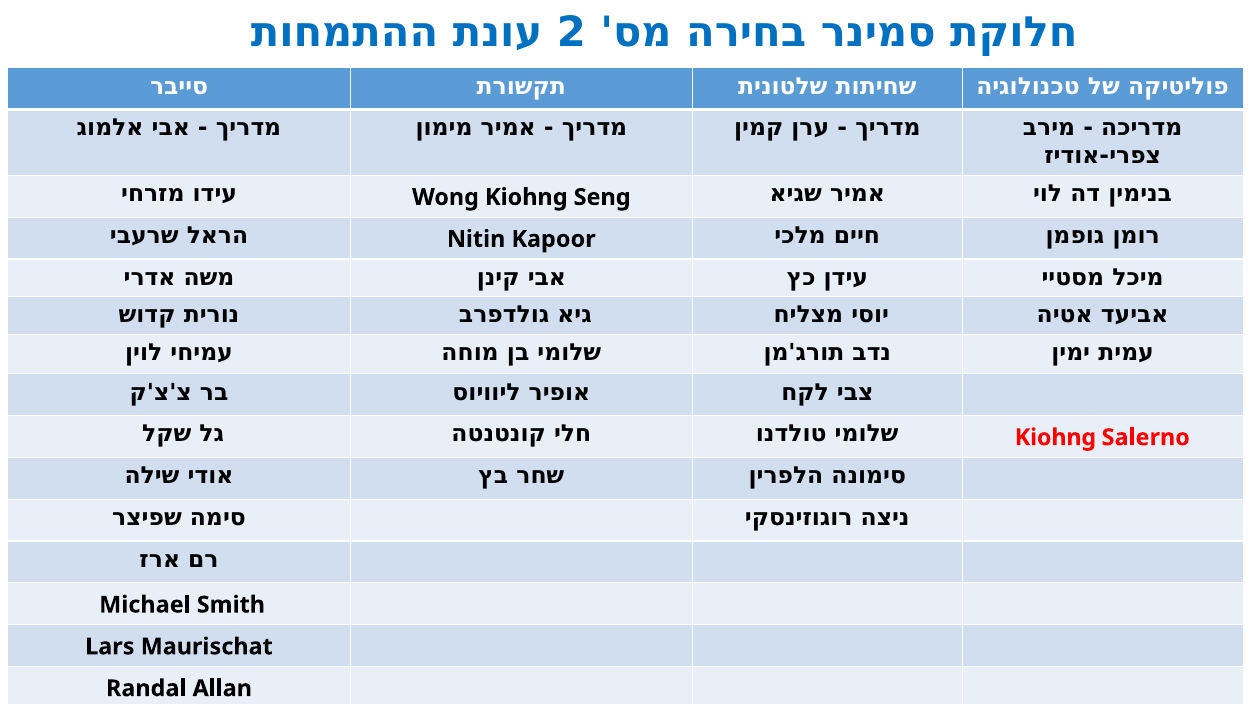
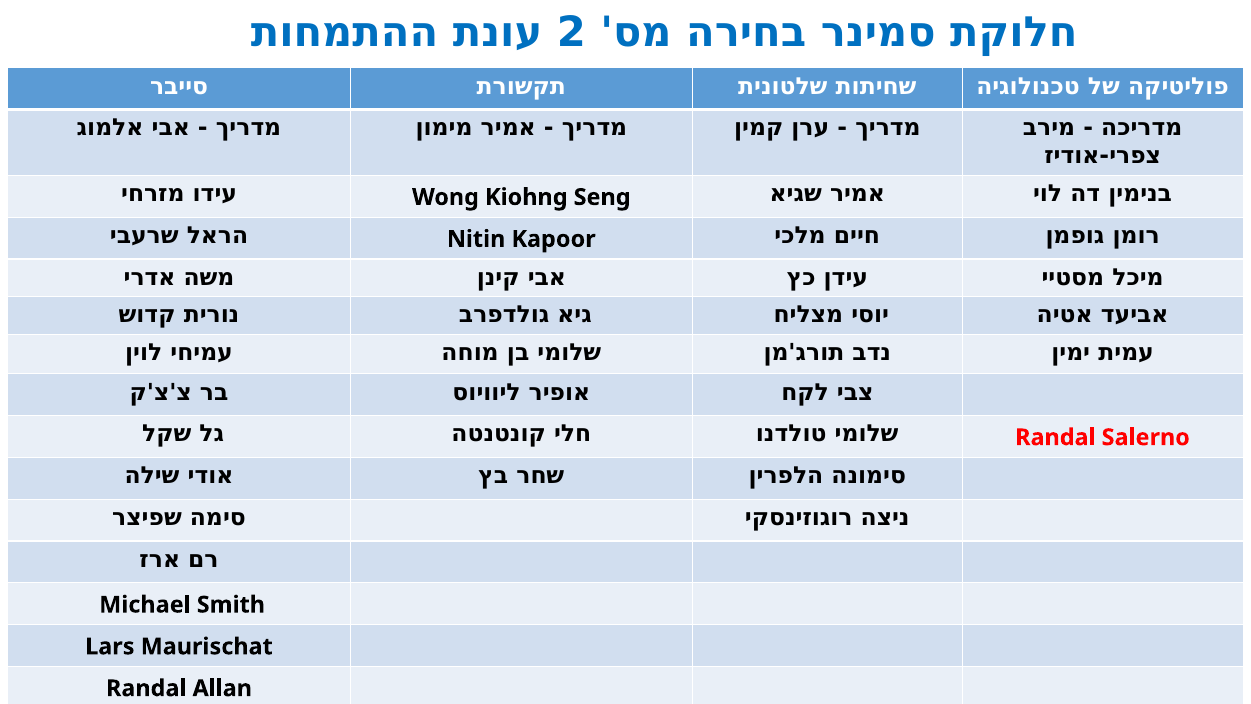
Kiohng at (1055, 437): Kiohng -> Randal
